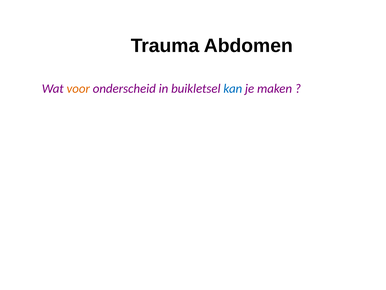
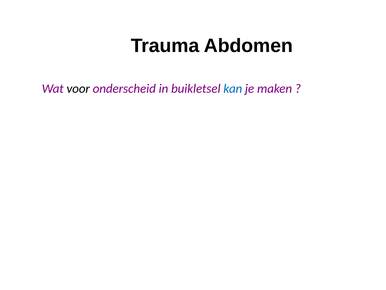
voor colour: orange -> black
